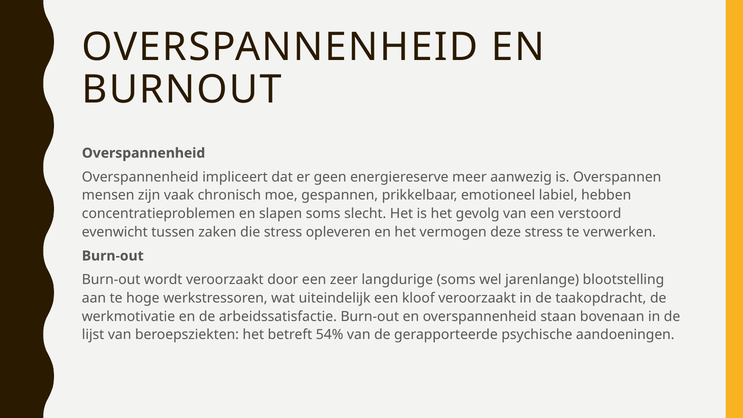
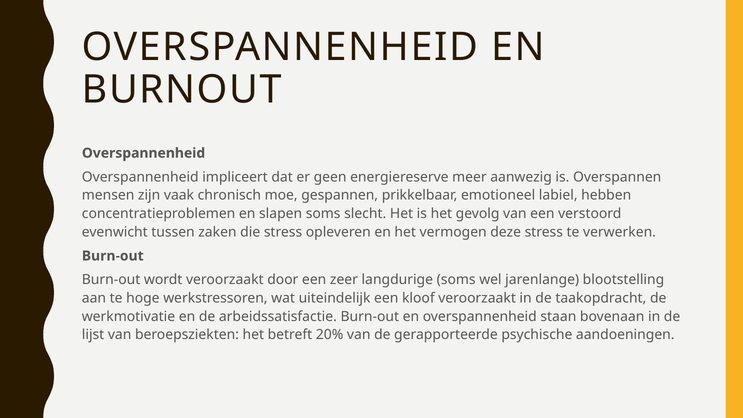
54%: 54% -> 20%
